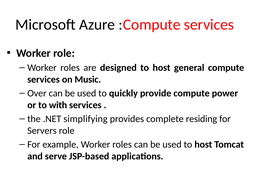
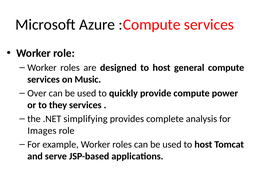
with: with -> they
residing: residing -> analysis
Servers: Servers -> Images
